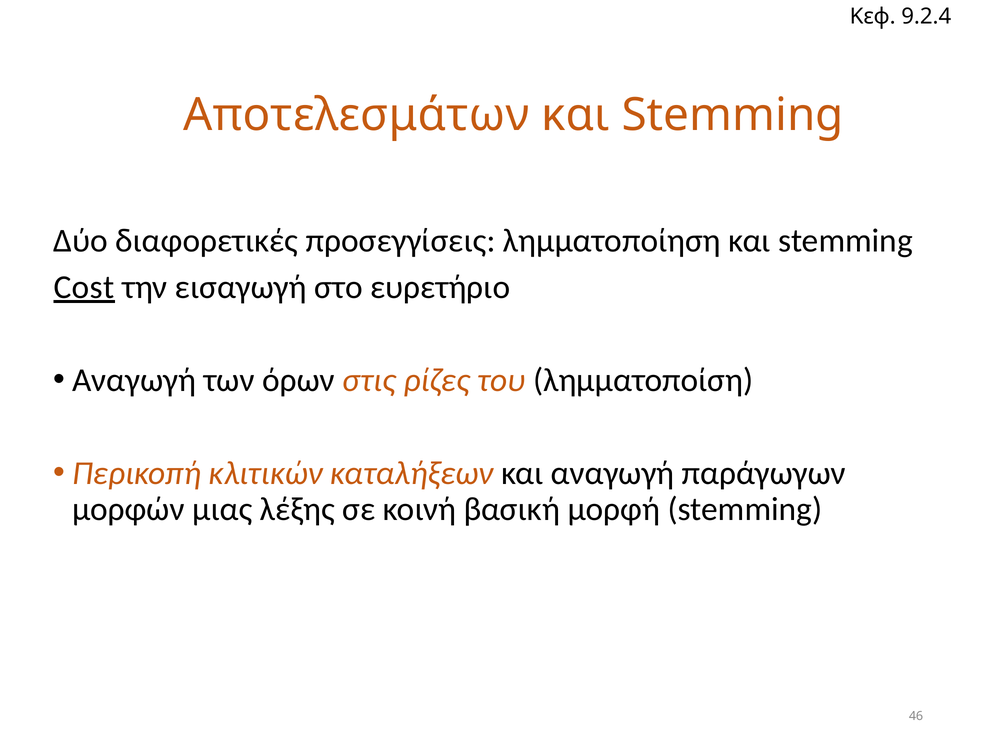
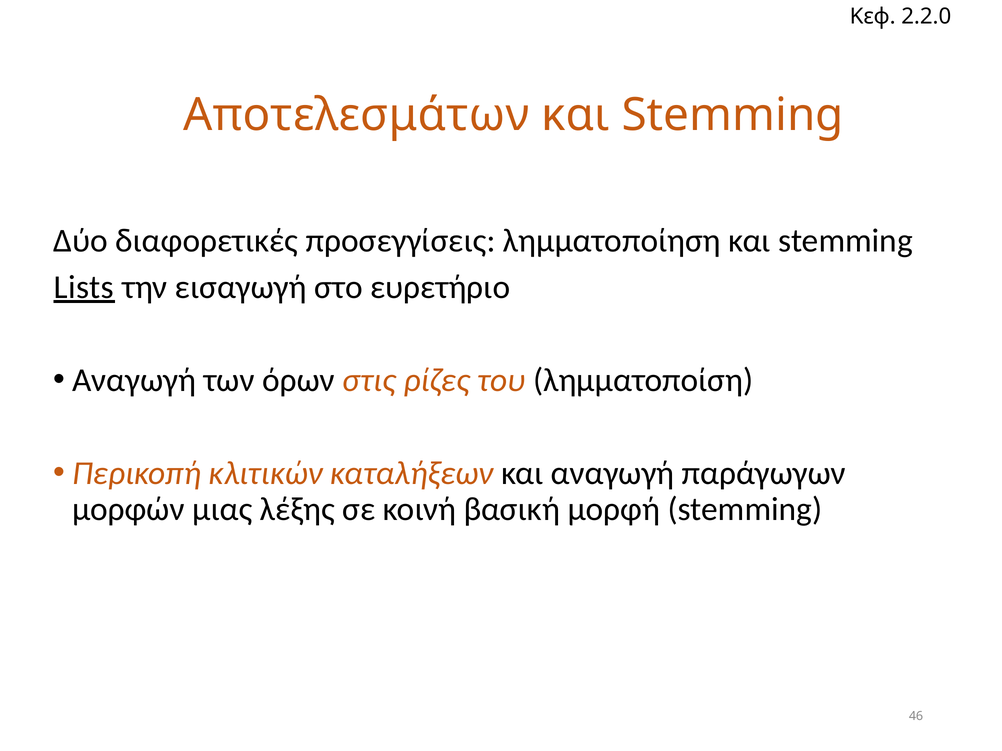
9.2.4: 9.2.4 -> 2.2.0
Cost: Cost -> Lists
